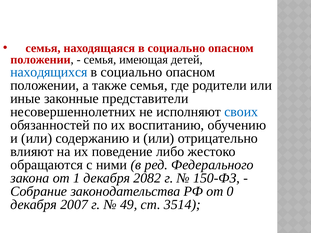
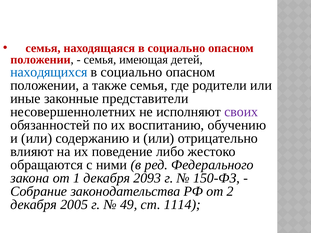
своих colour: blue -> purple
2082: 2082 -> 2093
0: 0 -> 2
2007: 2007 -> 2005
3514: 3514 -> 1114
